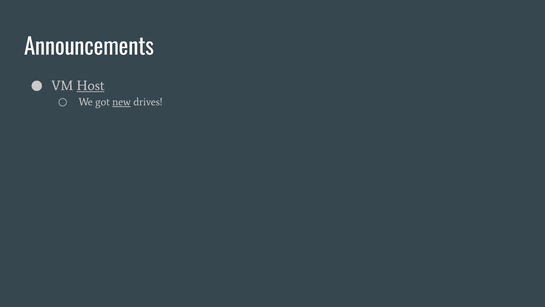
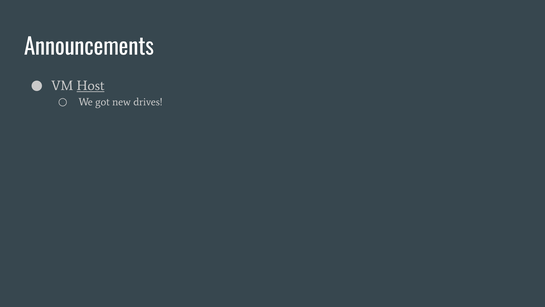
new underline: present -> none
